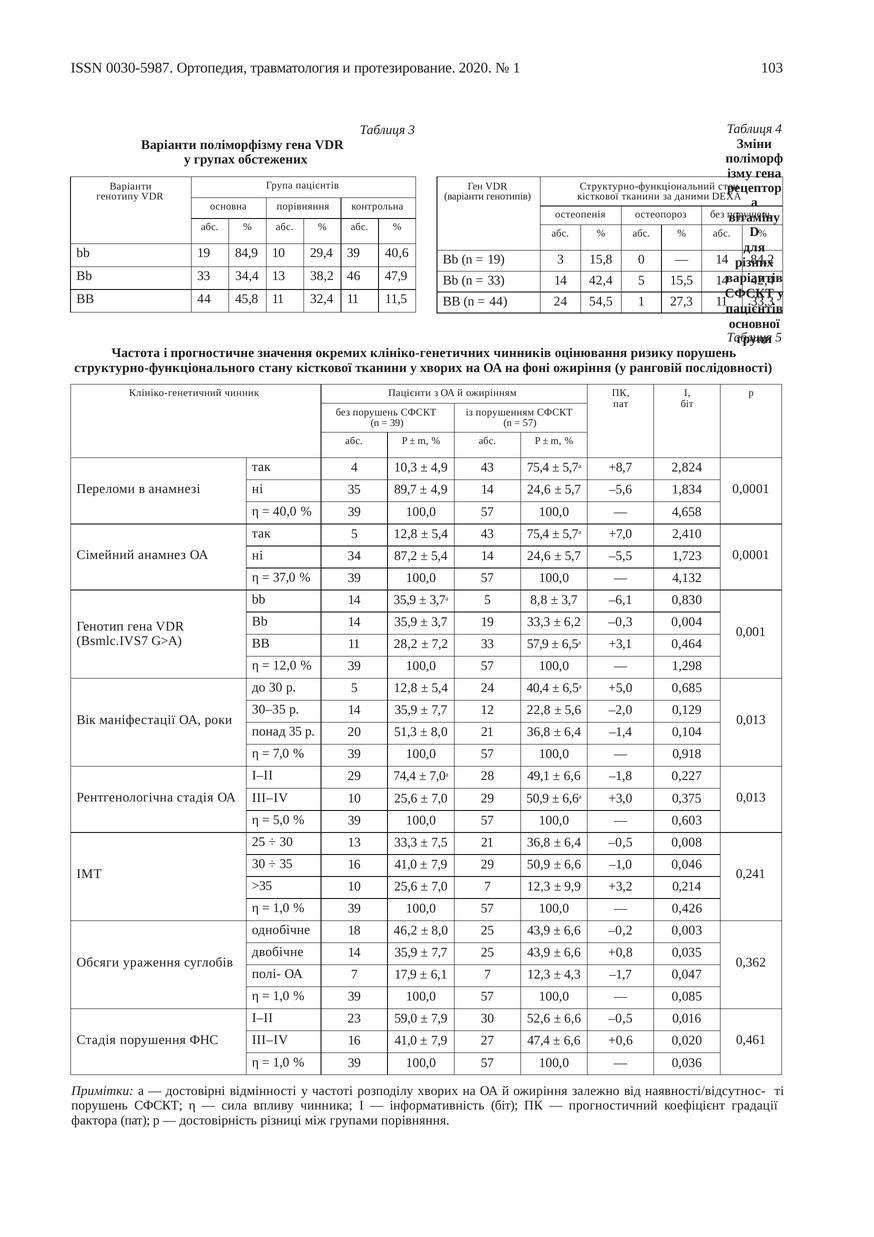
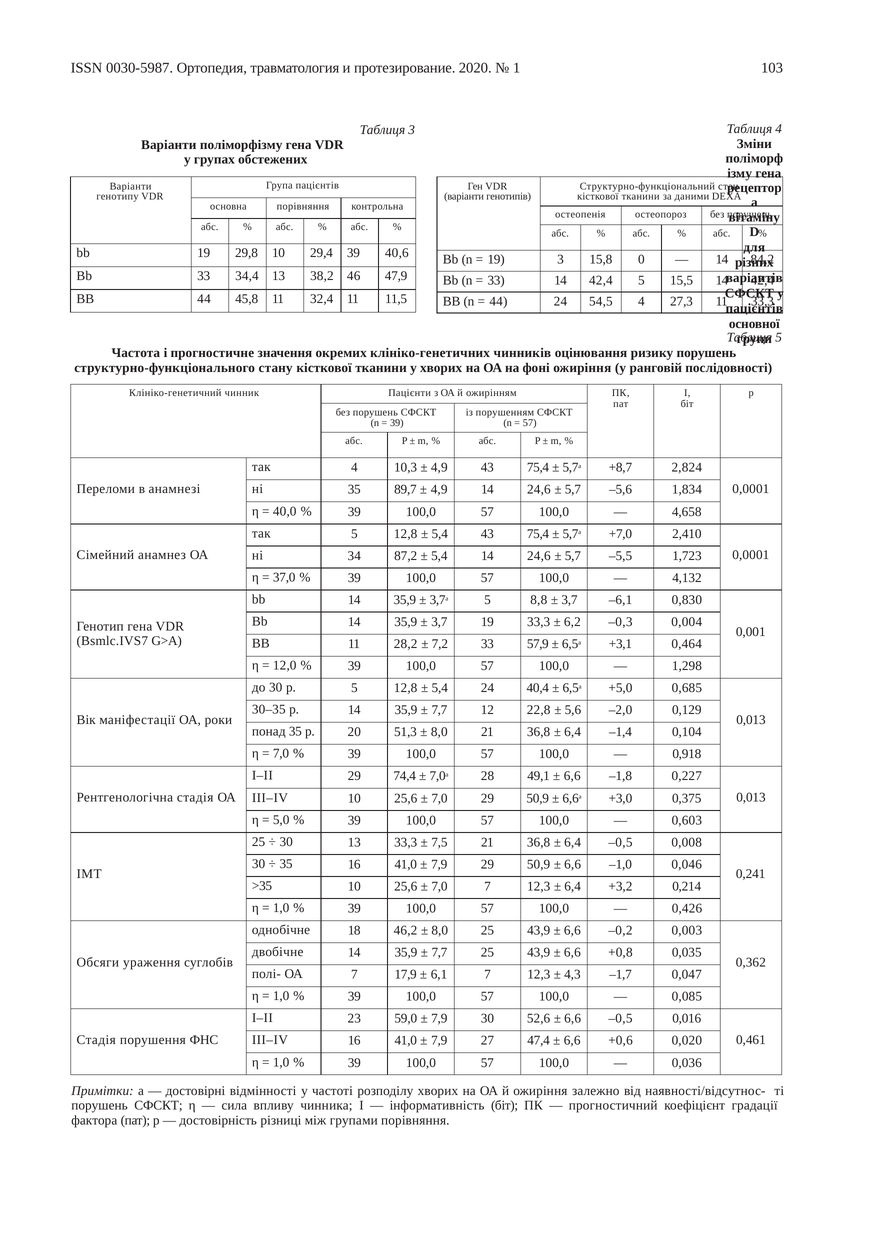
84,9: 84,9 -> 29,8
54,5 1: 1 -> 4
9,9 at (573, 886): 9,9 -> 6,4
